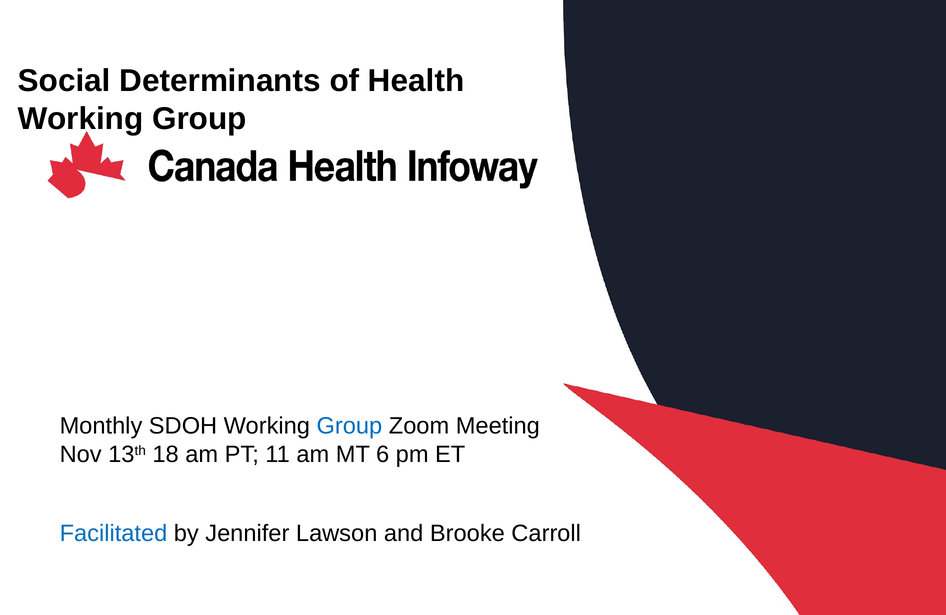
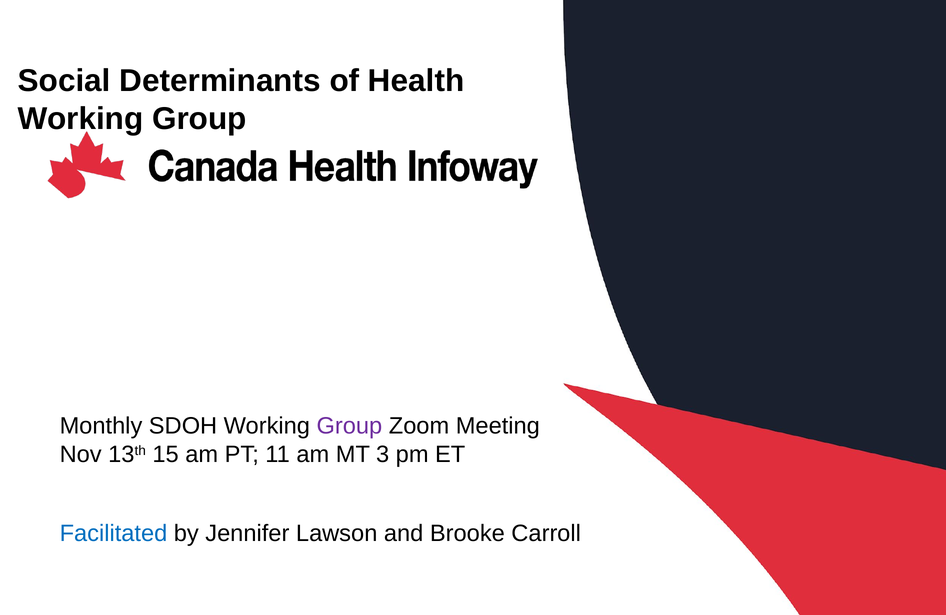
Group at (349, 426) colour: blue -> purple
18: 18 -> 15
6: 6 -> 3
